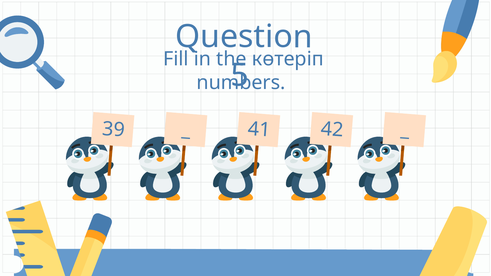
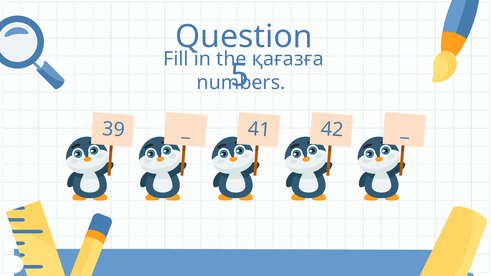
көтеріп: көтеріп -> қағазға
